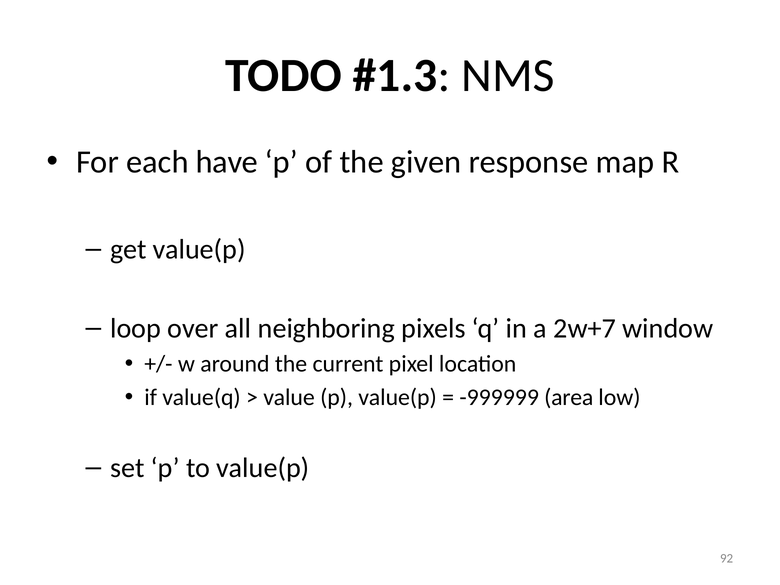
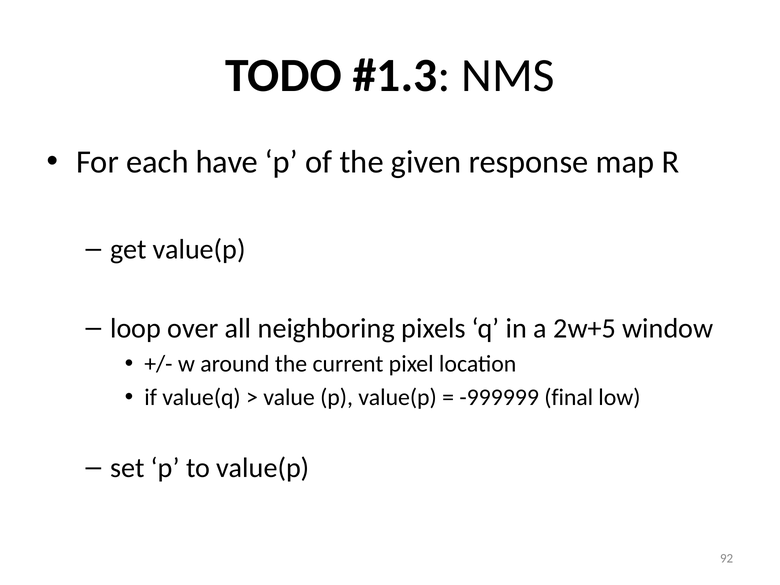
2w+7: 2w+7 -> 2w+5
area: area -> final
